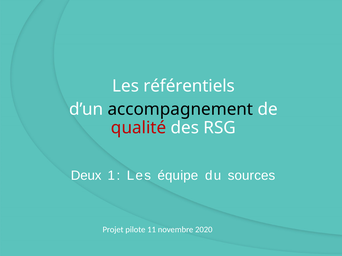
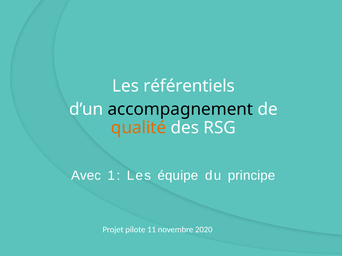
qualité colour: red -> orange
Deux: Deux -> Avec
sources: sources -> principe
